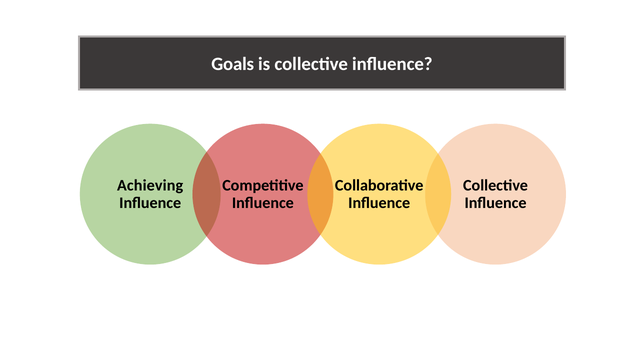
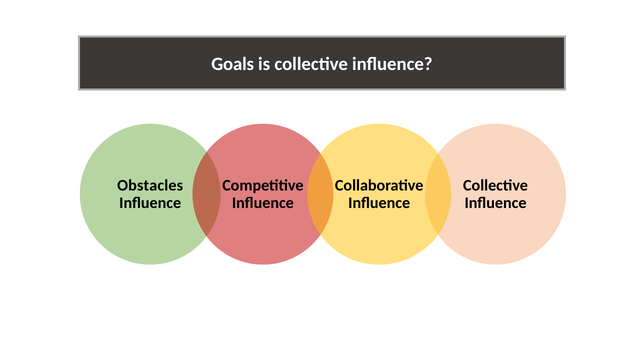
Achieving: Achieving -> Obstacles
